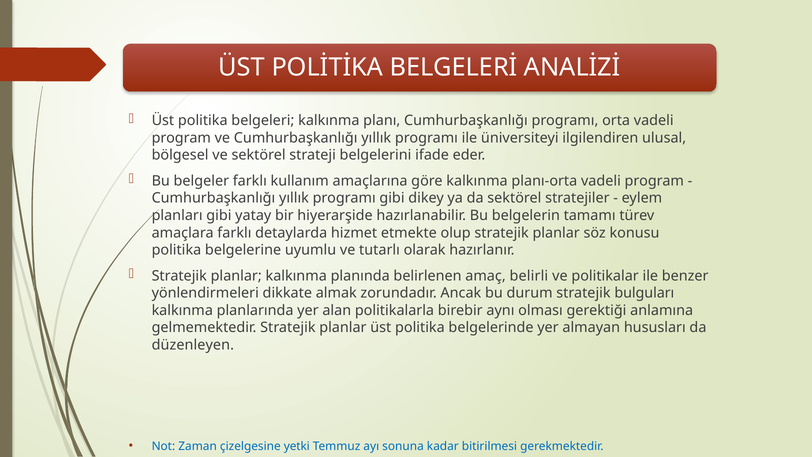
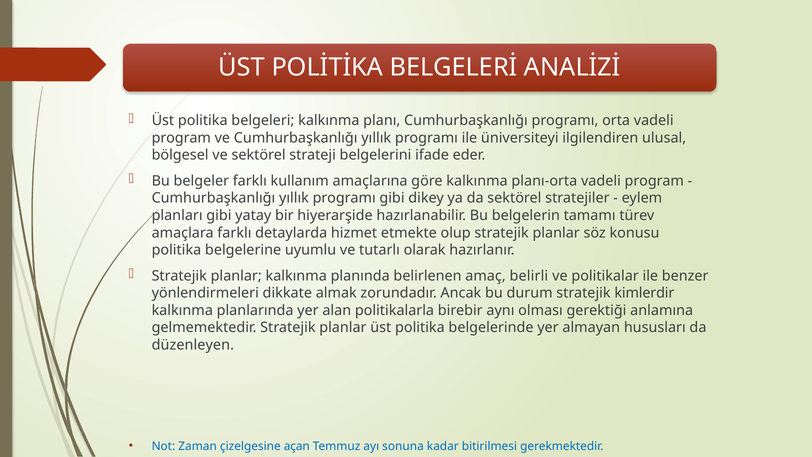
bulguları: bulguları -> kimlerdir
yetki: yetki -> açan
